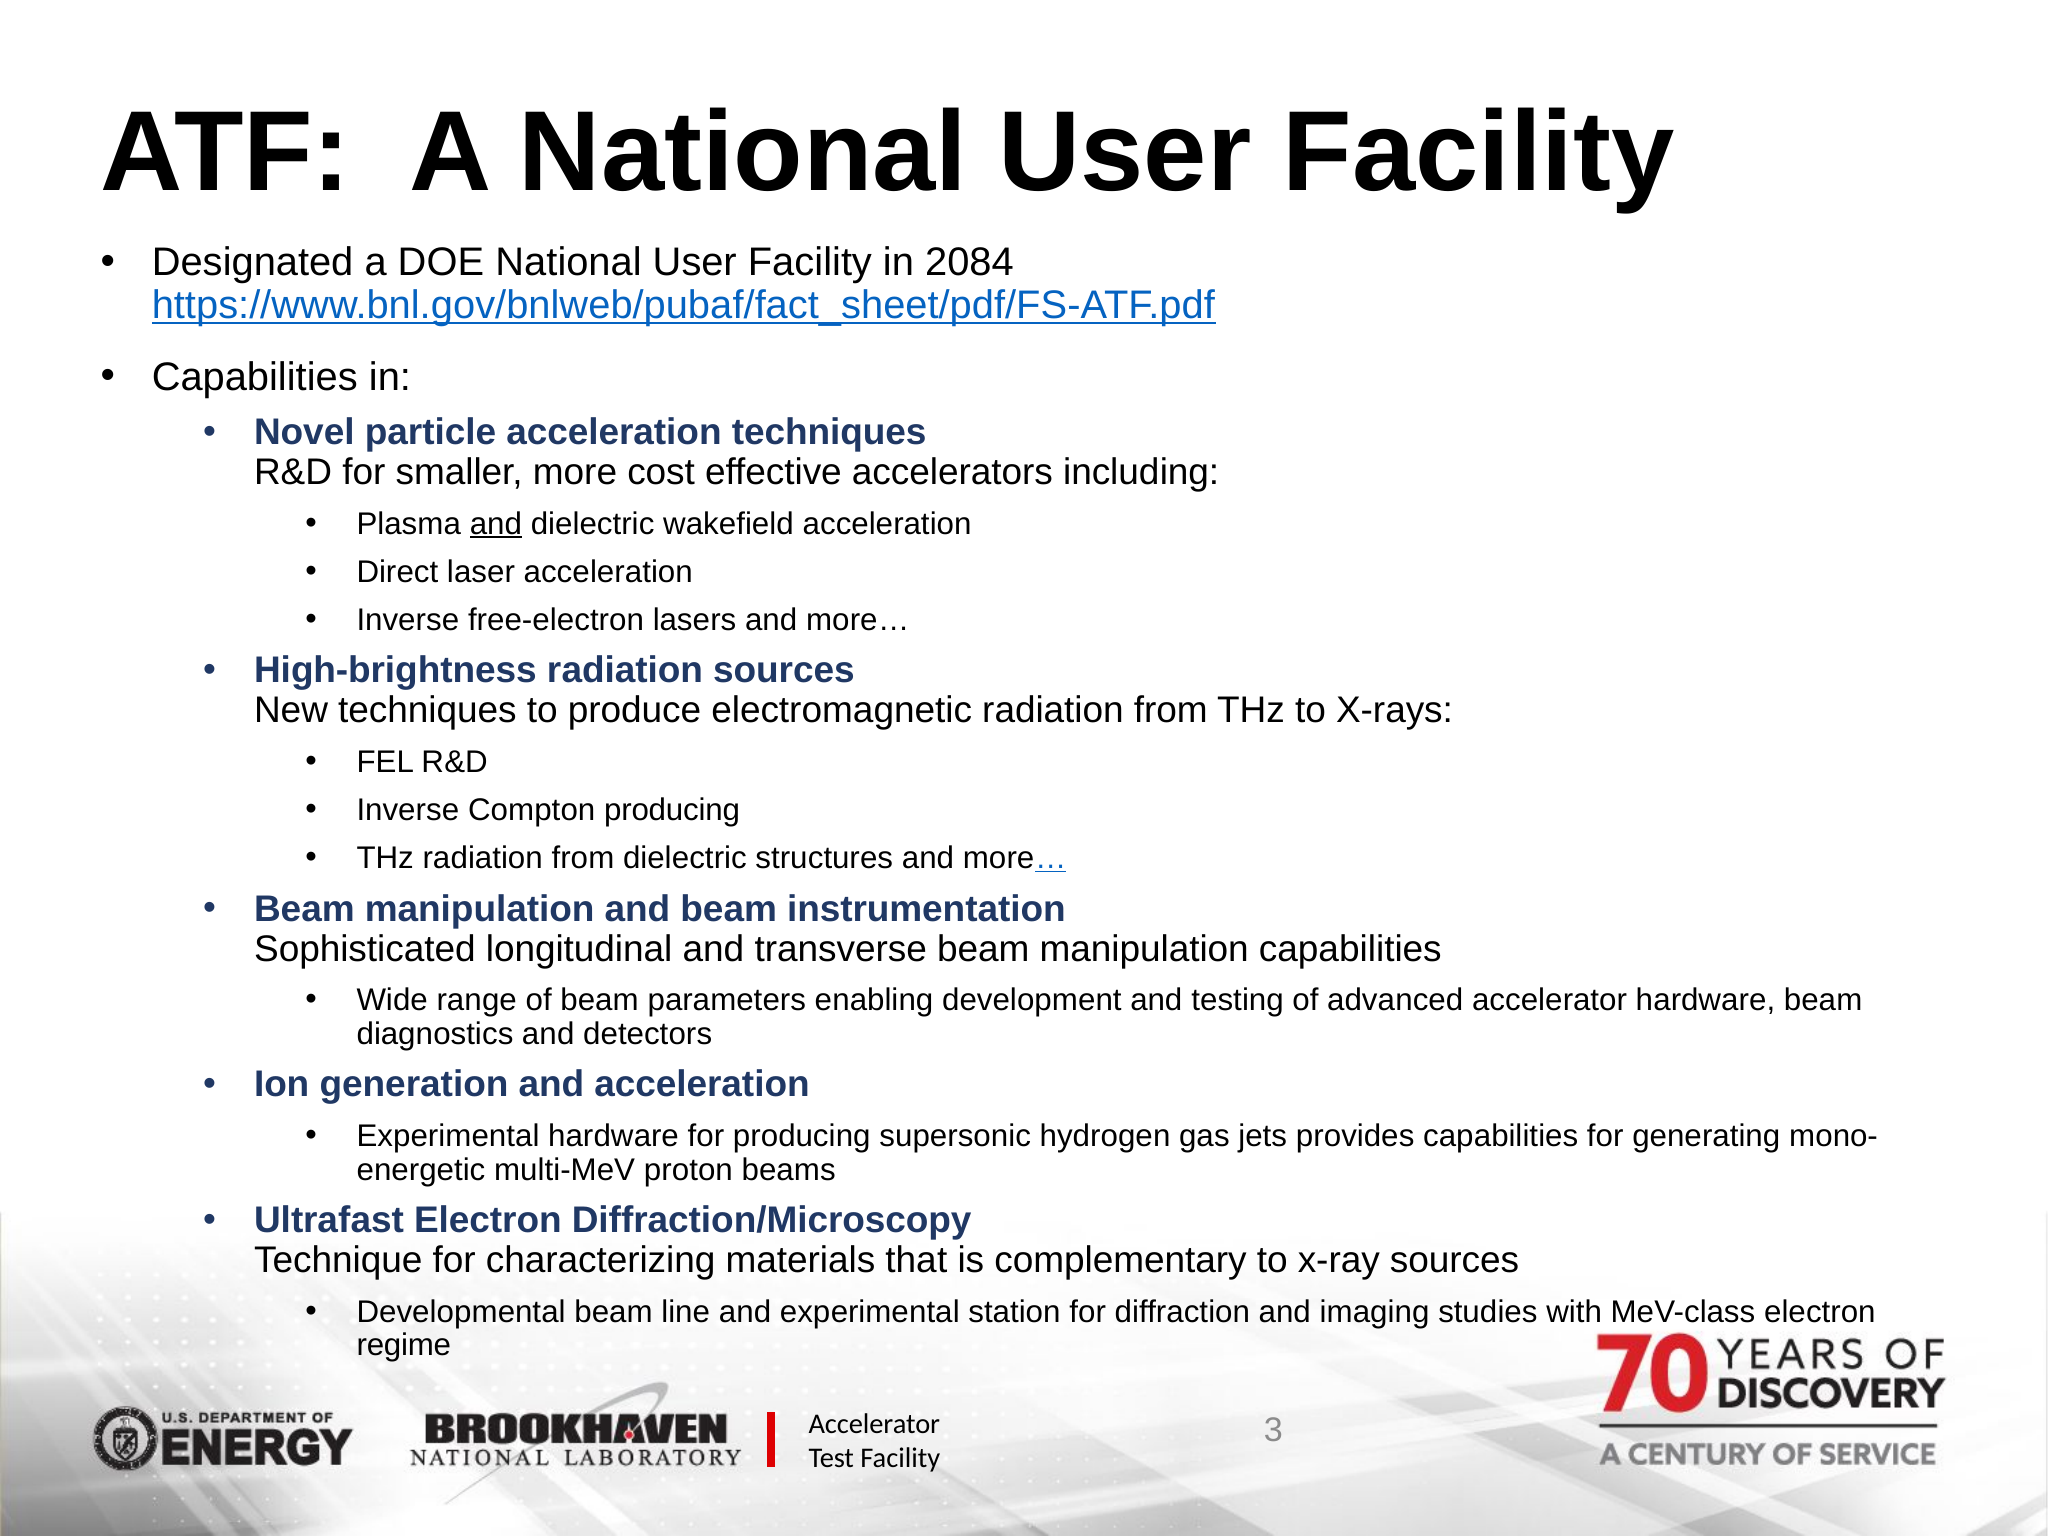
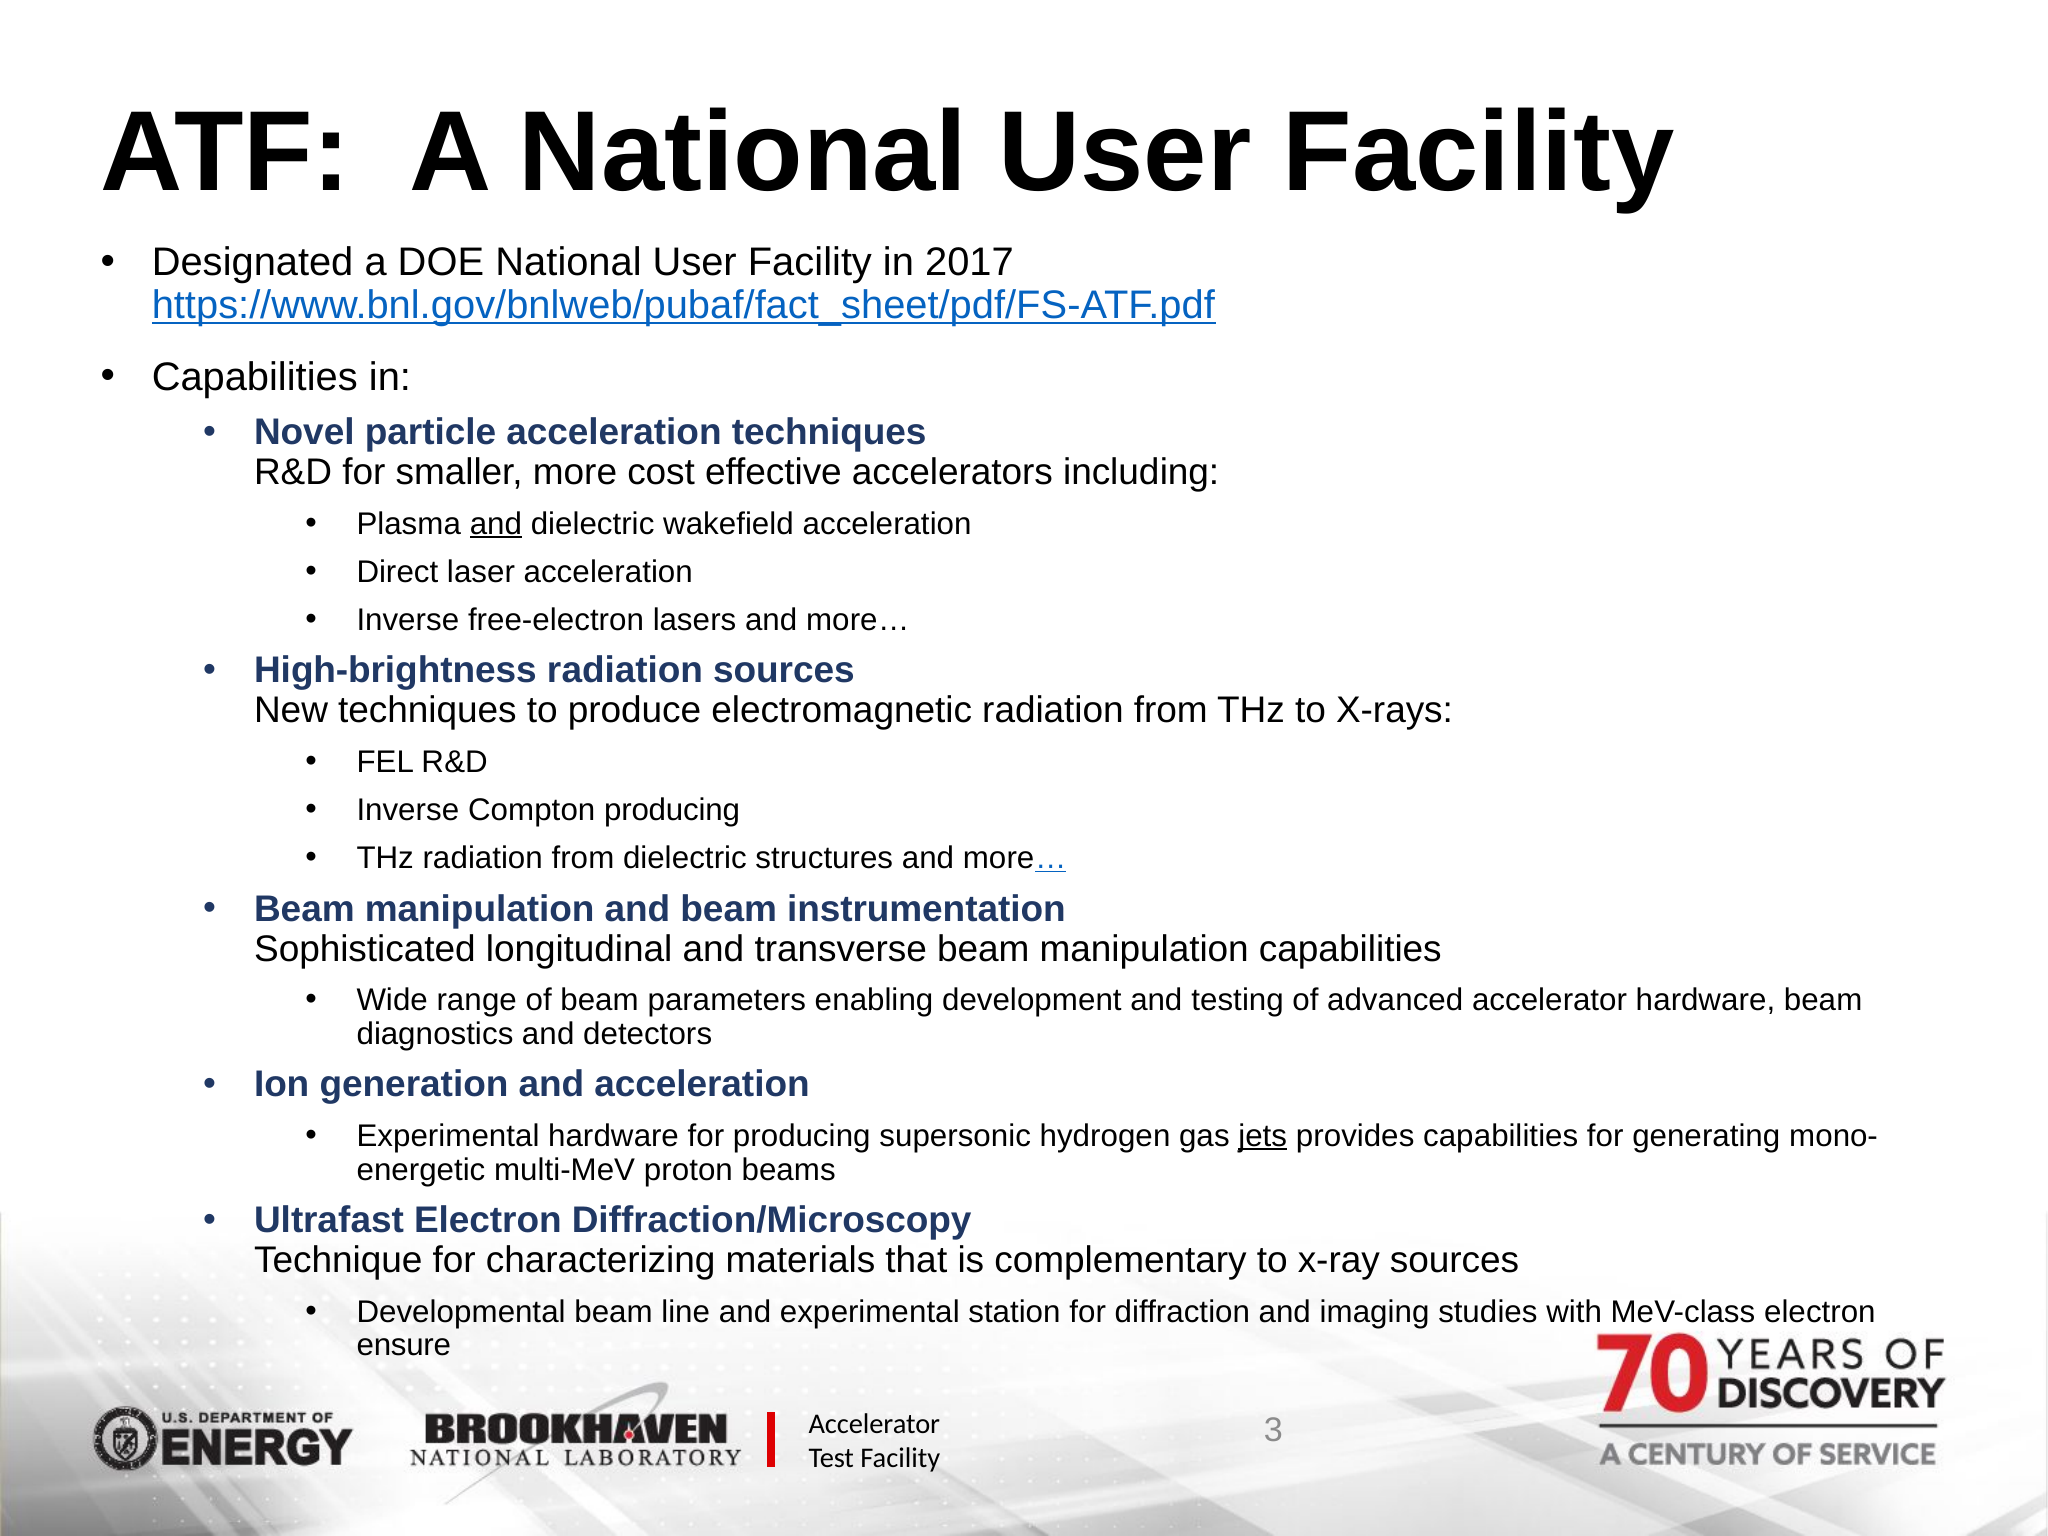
2084: 2084 -> 2017
jets underline: none -> present
regime: regime -> ensure
